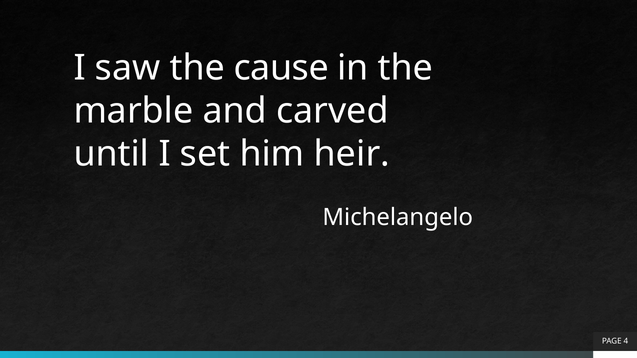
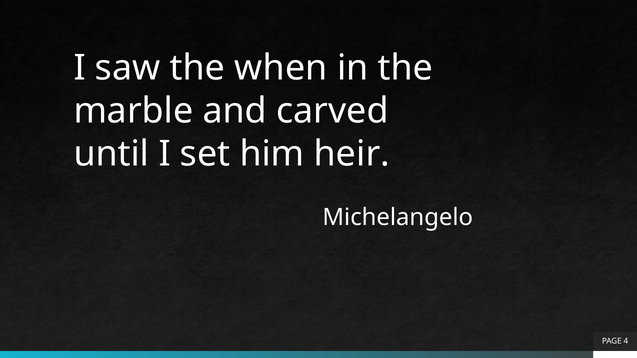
cause: cause -> when
